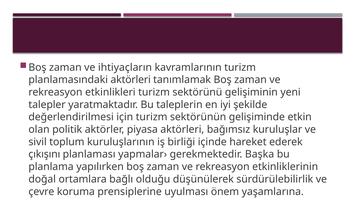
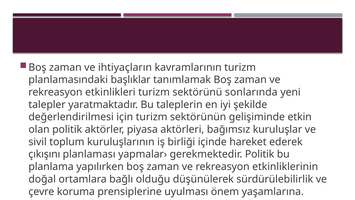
planlamasındaki aktörleri: aktörleri -> başlıklar
gelişiminin: gelişiminin -> sonlarında
gerekmektedir Başka: Başka -> Politik
